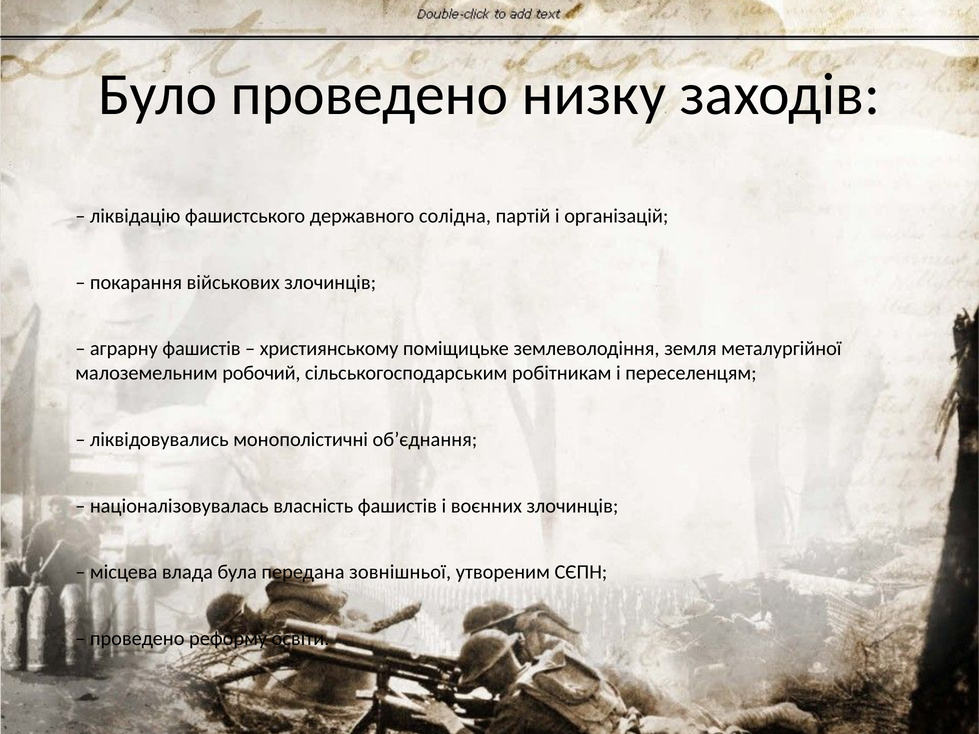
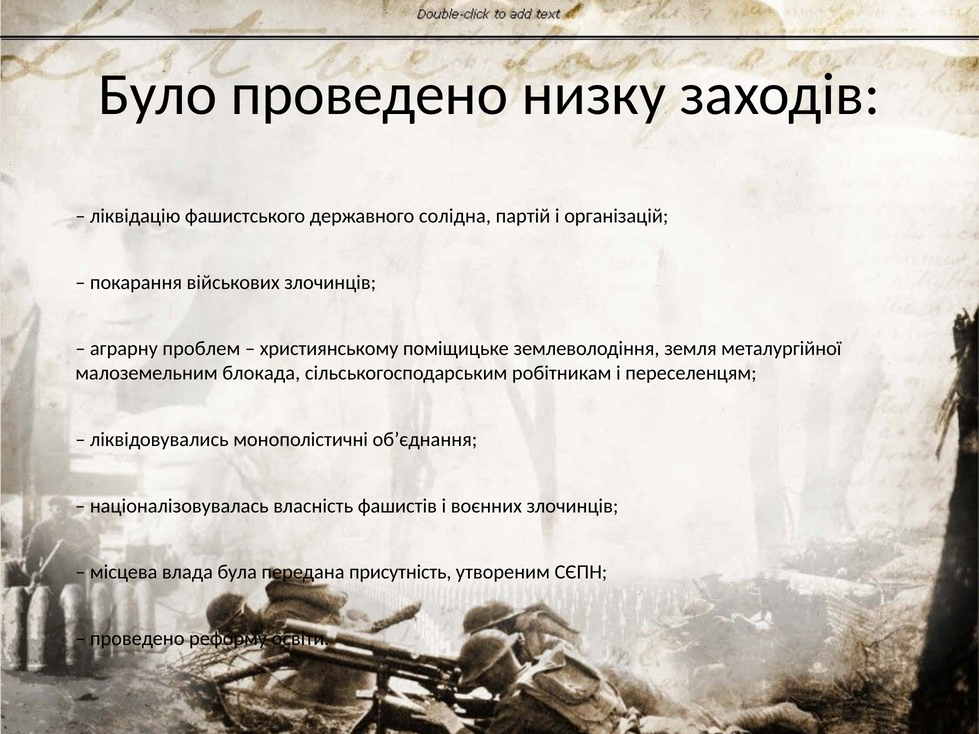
аграрну фашистів: фашистів -> проблем
робочий: робочий -> блокада
зовнішньої: зовнішньої -> присутність
